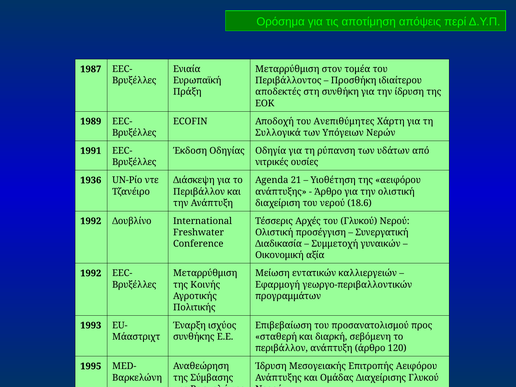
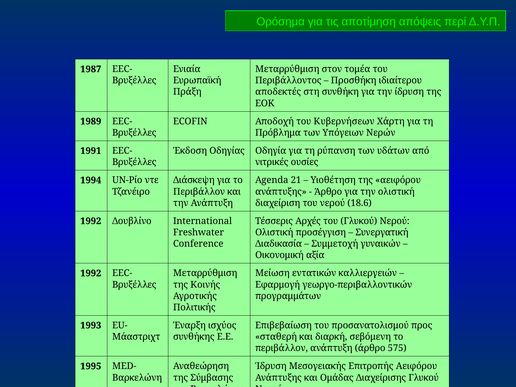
Ανεπιθύμητες: Ανεπιθύμητες -> Κυβερνήσεων
Συλλογικά: Συλλογικά -> Πρόβλημα
1936: 1936 -> 1994
120: 120 -> 575
